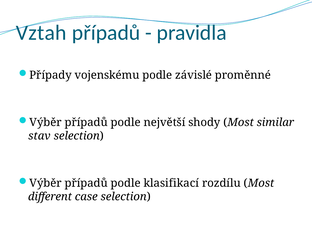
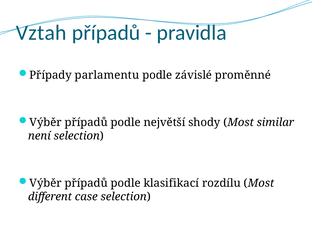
vojenskému: vojenskému -> parlamentu
stav: stav -> není
